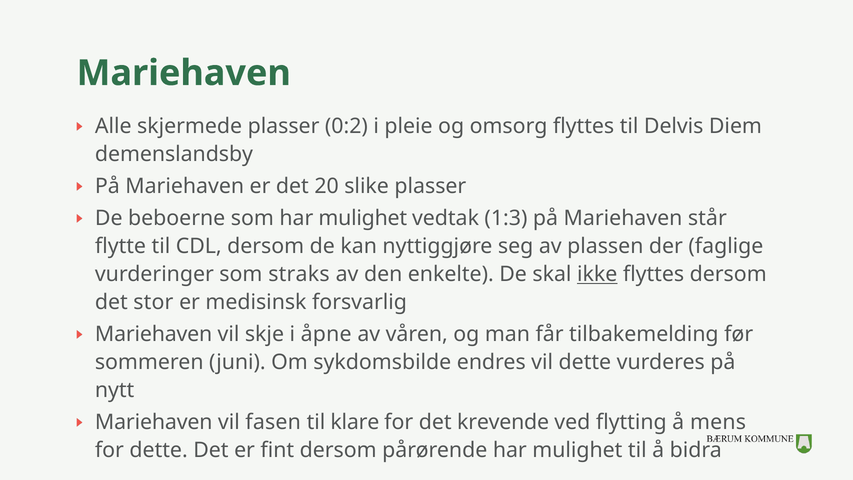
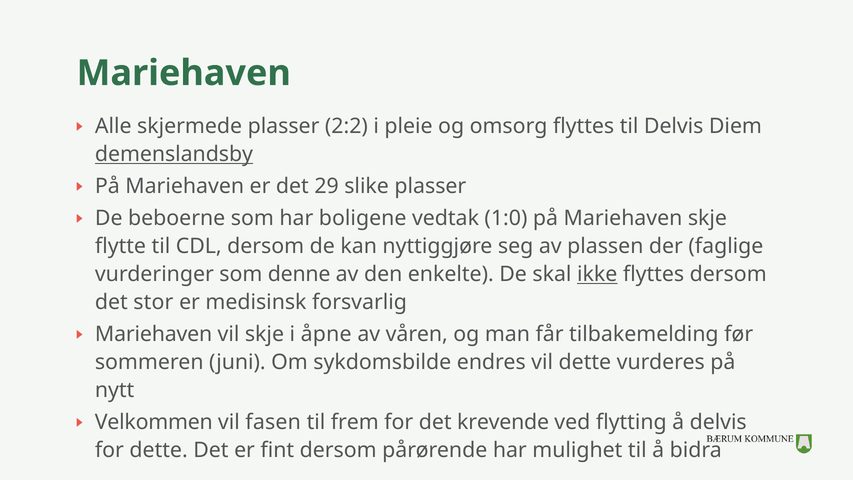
0:2: 0:2 -> 2:2
demenslandsby underline: none -> present
20: 20 -> 29
som har mulighet: mulighet -> boligene
1:3: 1:3 -> 1:0
Mariehaven står: står -> skje
straks: straks -> denne
Mariehaven at (154, 422): Mariehaven -> Velkommen
klare: klare -> frem
å mens: mens -> delvis
